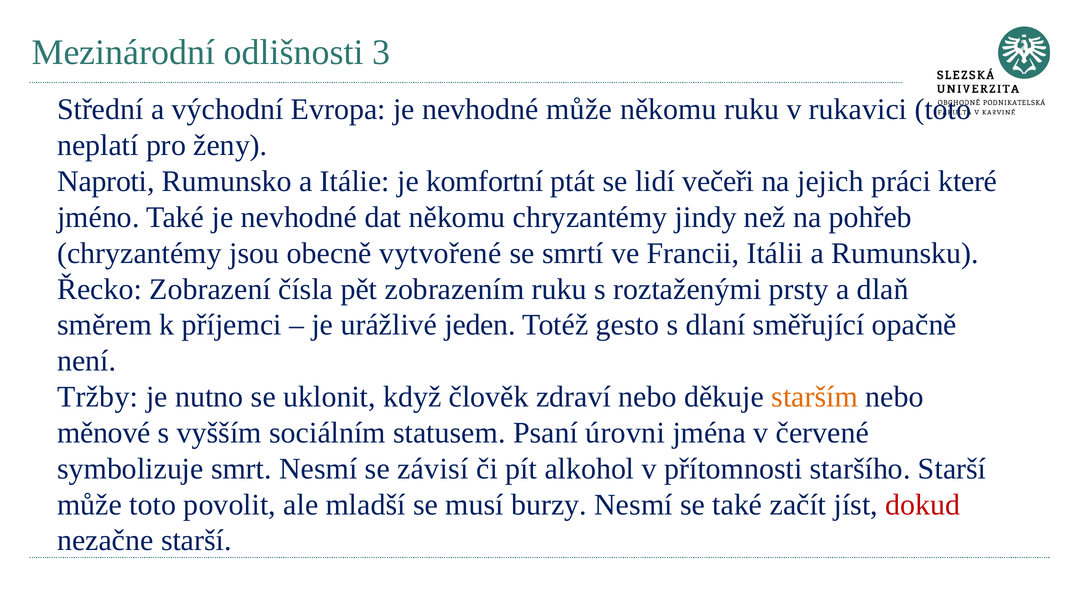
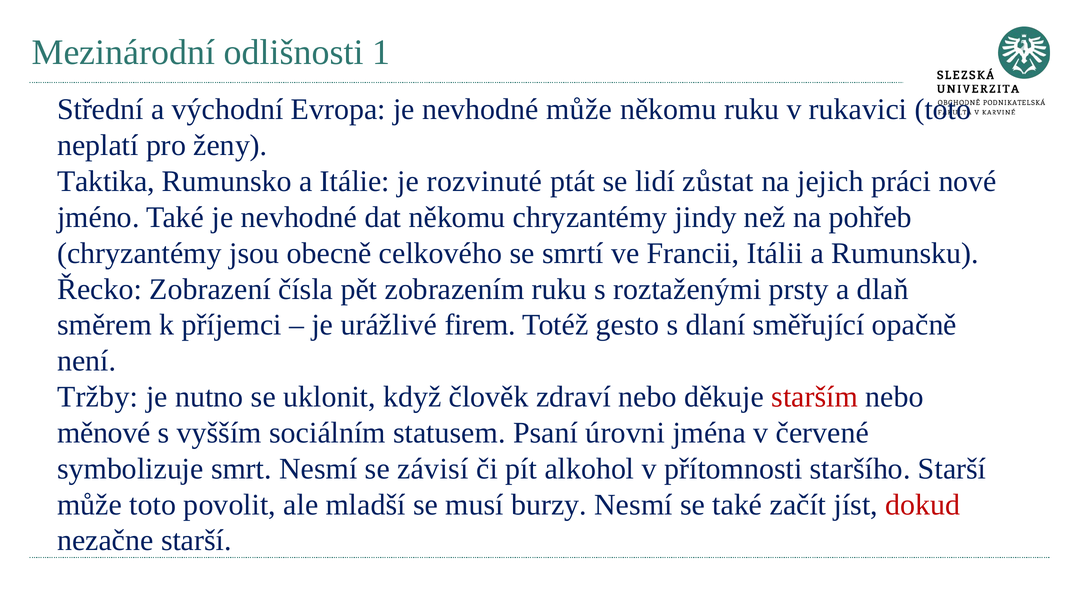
3: 3 -> 1
Naproti: Naproti -> Taktika
komfortní: komfortní -> rozvinuté
večeři: večeři -> zůstat
které: které -> nové
vytvořené: vytvořené -> celkového
jeden: jeden -> firem
starším colour: orange -> red
